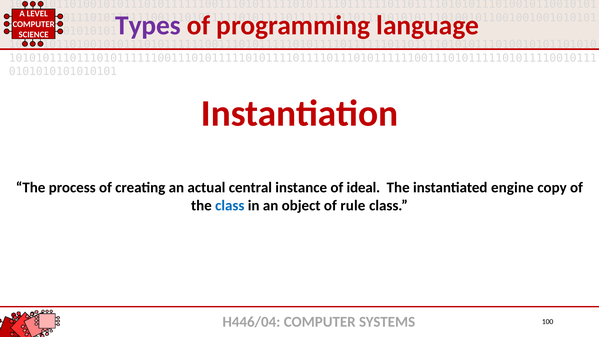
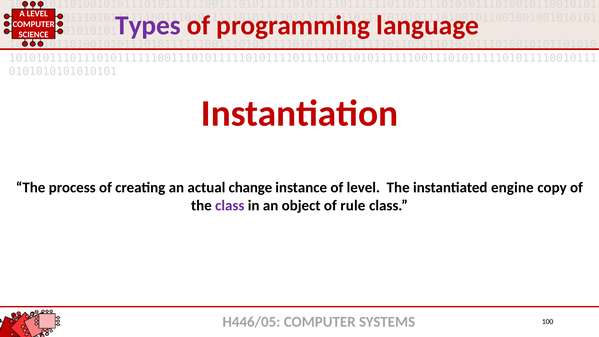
central: central -> change
of ideal: ideal -> level
class at (230, 206) colour: blue -> purple
H446/04: H446/04 -> H446/05
